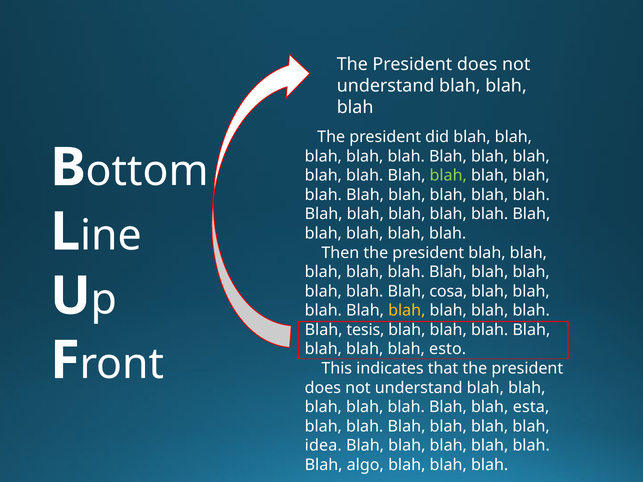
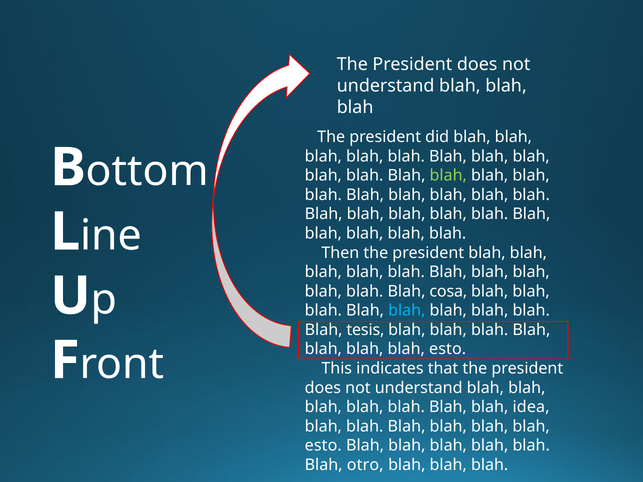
blah at (407, 311) colour: yellow -> light blue
esta: esta -> idea
idea at (323, 446): idea -> esto
algo: algo -> otro
